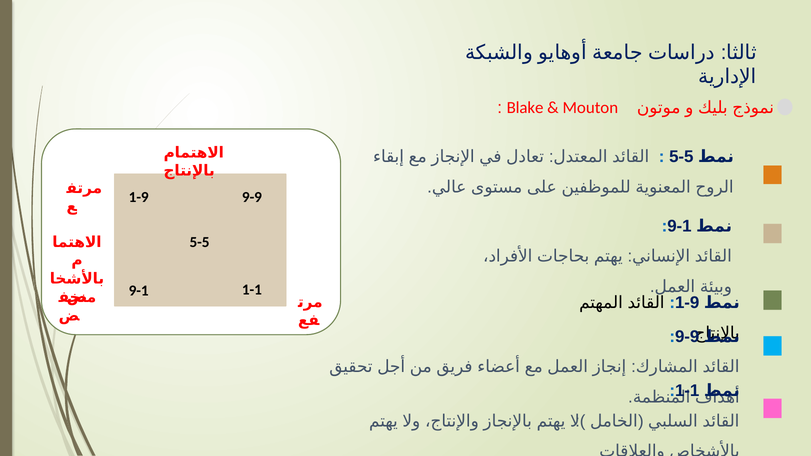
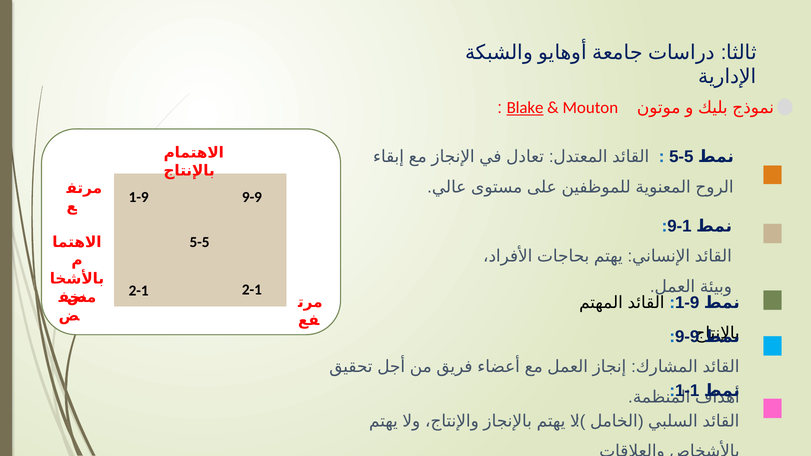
Blake underline: none -> present
1-1 at (252, 290): 1-1 -> 2-1
9-1 at (139, 291): 9-1 -> 2-1
